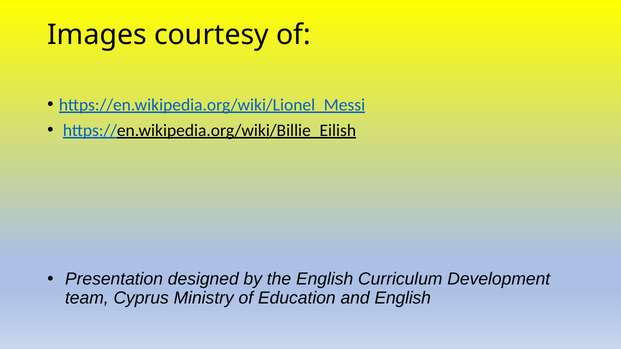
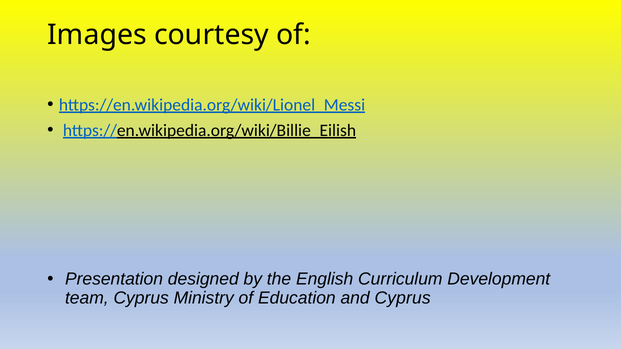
and English: English -> Cyprus
